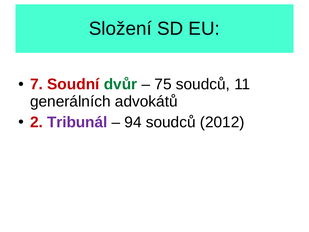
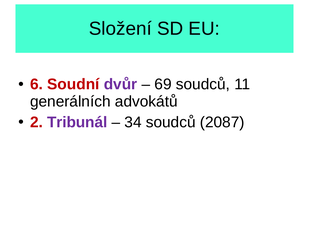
7: 7 -> 6
dvůr colour: green -> purple
75: 75 -> 69
94: 94 -> 34
2012: 2012 -> 2087
